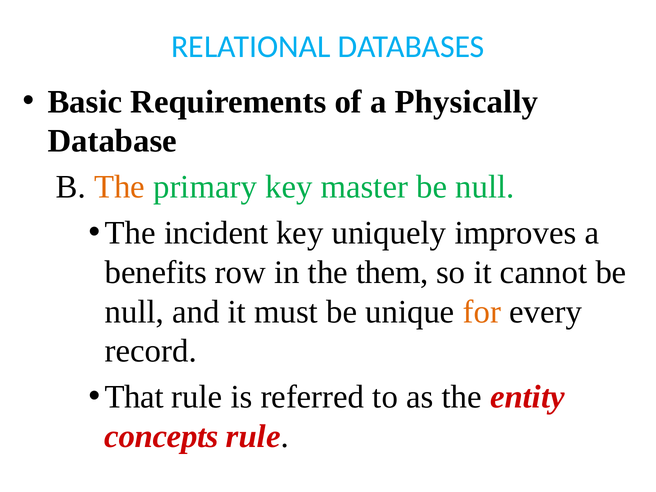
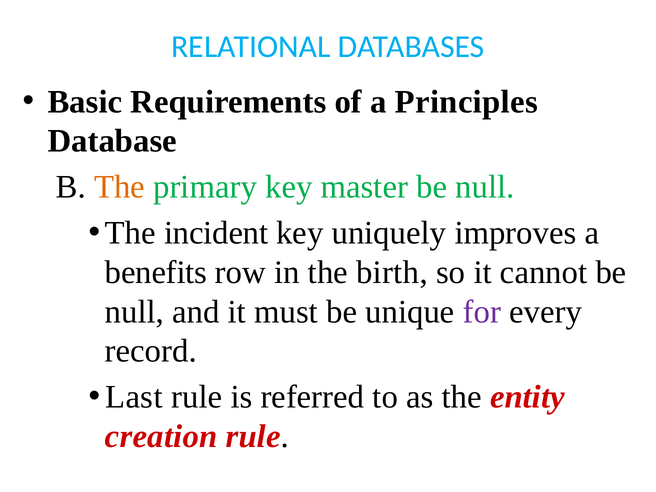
Physically: Physically -> Principles
them: them -> birth
for colour: orange -> purple
That: That -> Last
concepts: concepts -> creation
